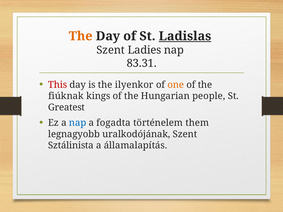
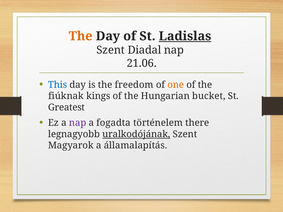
Ladies: Ladies -> Diadal
83.31: 83.31 -> 21.06
This colour: red -> blue
ilyenkor: ilyenkor -> freedom
people: people -> bucket
nap at (78, 123) colour: blue -> purple
them: them -> there
uralkodójának underline: none -> present
Sztálinista: Sztálinista -> Magyarok
